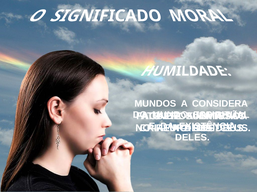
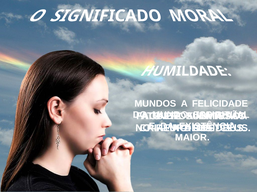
CONSIDERA: CONSIDERA -> FELICIDADE
DELES: DELES -> MAIOR
